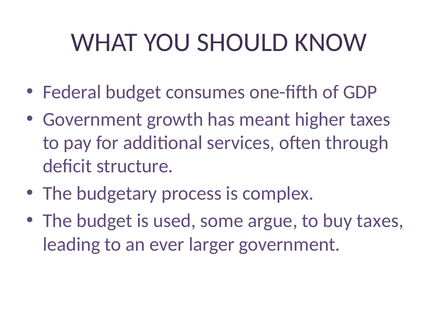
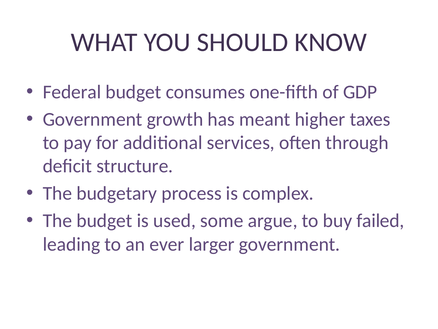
buy taxes: taxes -> failed
